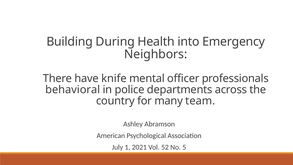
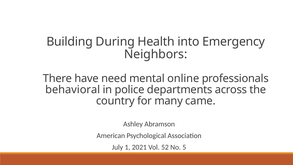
knife: knife -> need
officer: officer -> online
team: team -> came
